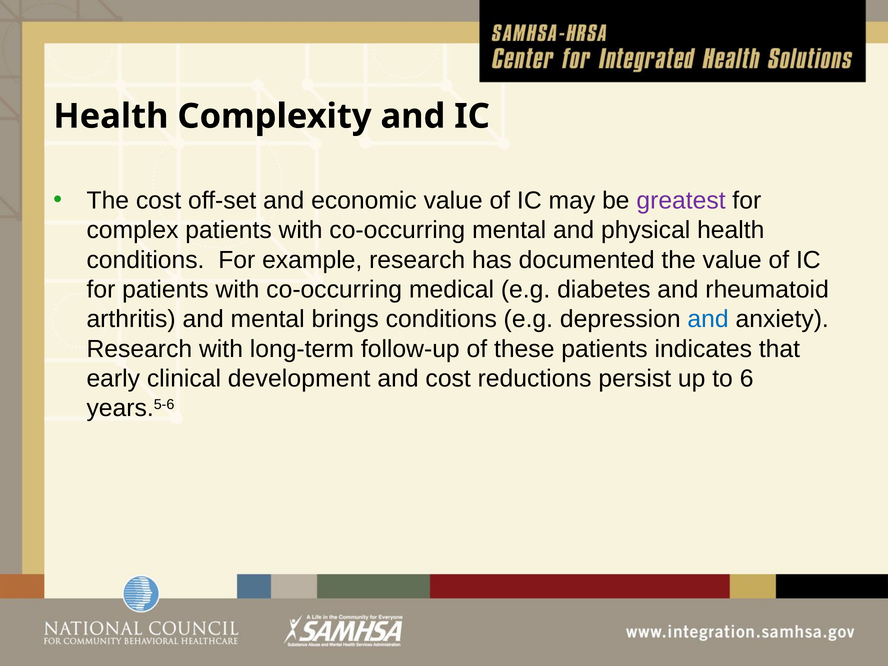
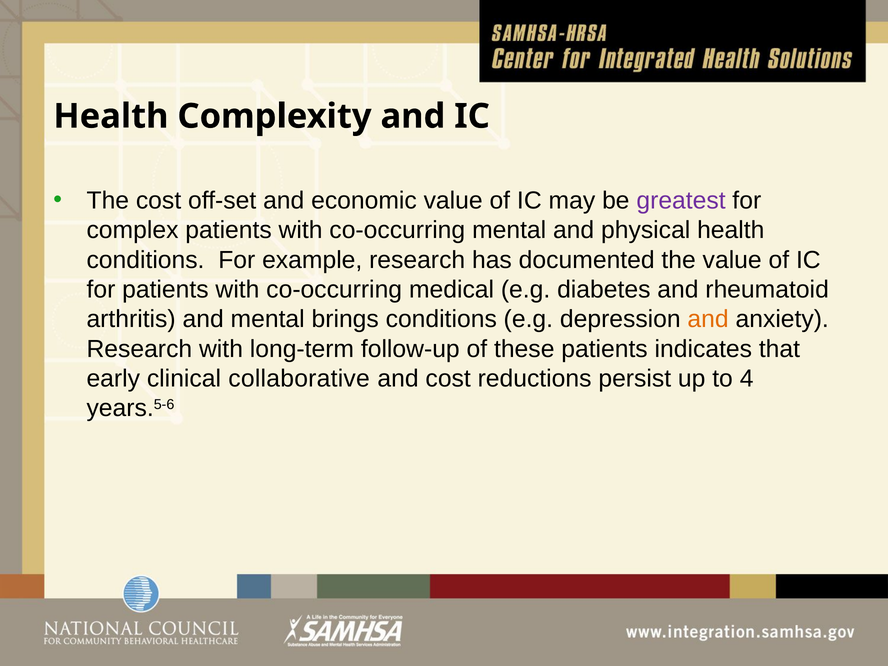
and at (708, 319) colour: blue -> orange
development: development -> collaborative
6: 6 -> 4
